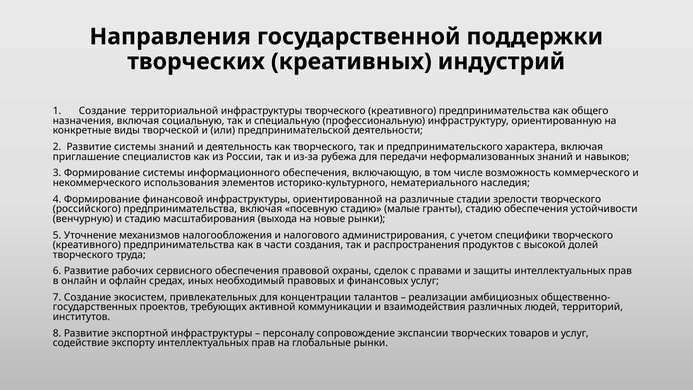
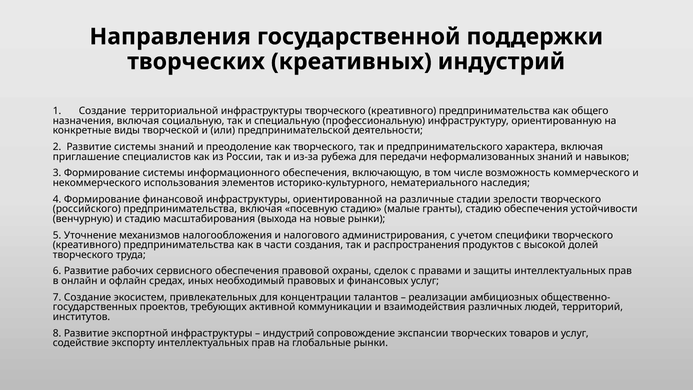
деятельность: деятельность -> преодоление
персоналу at (288, 333): персоналу -> индустрий
